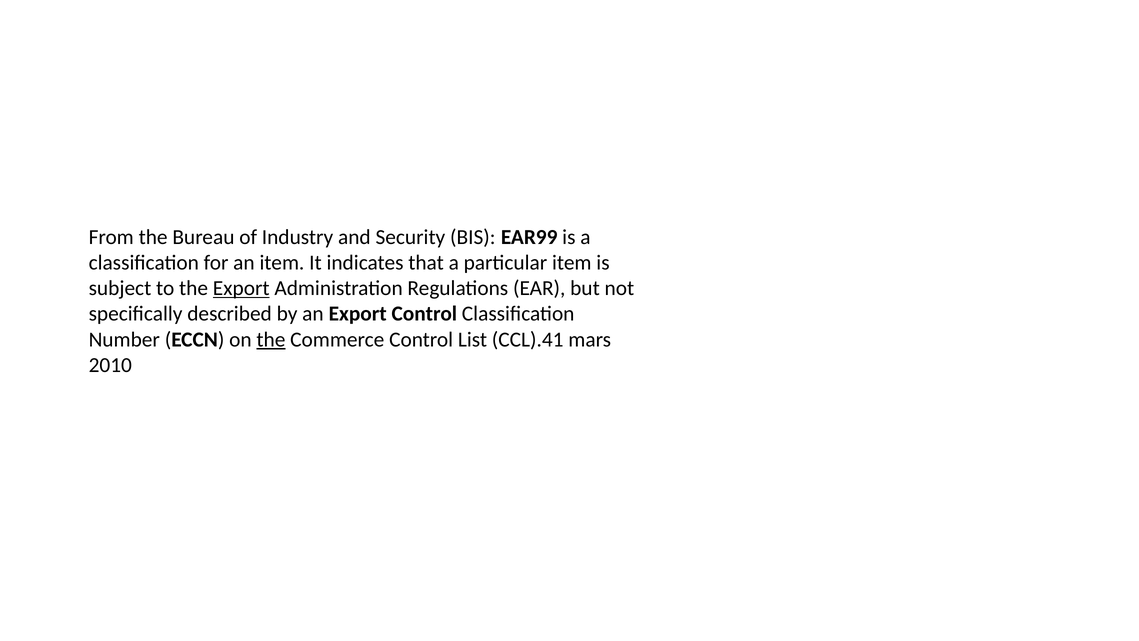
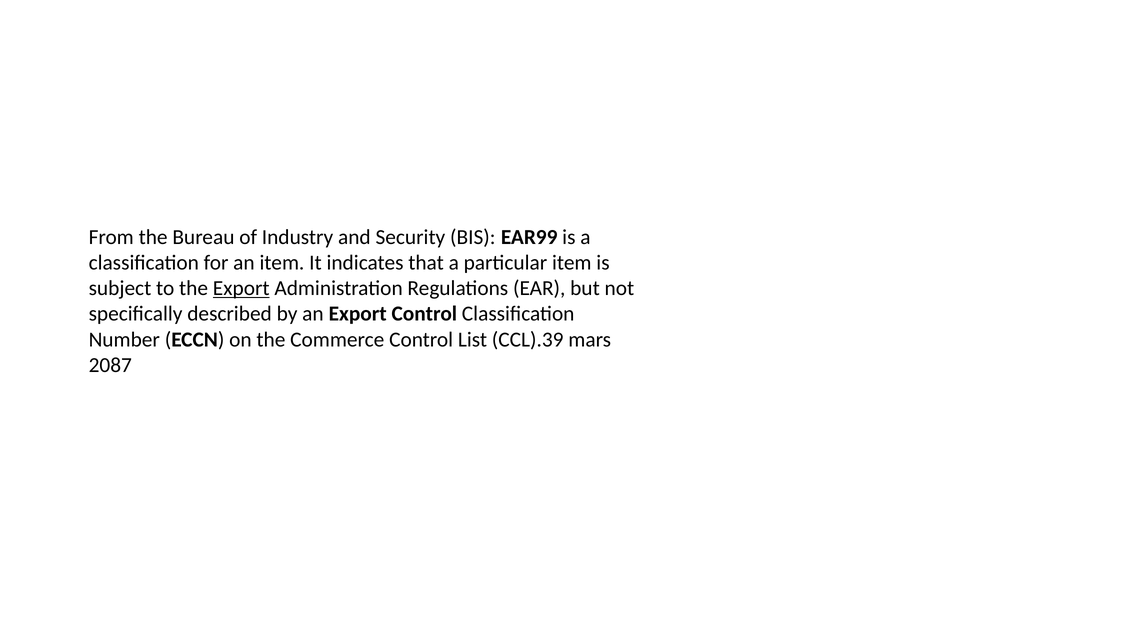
the at (271, 339) underline: present -> none
CCL).41: CCL).41 -> CCL).39
2010: 2010 -> 2087
